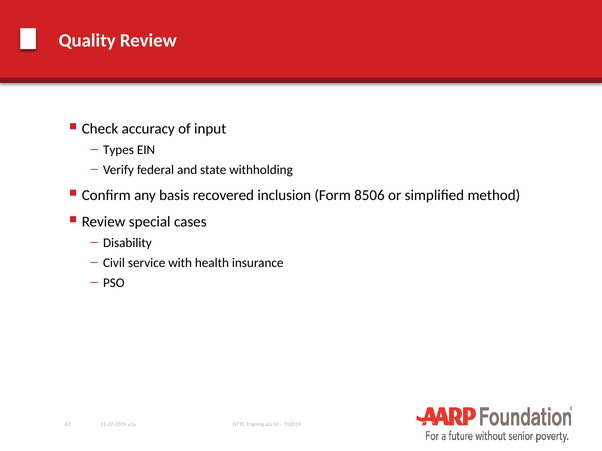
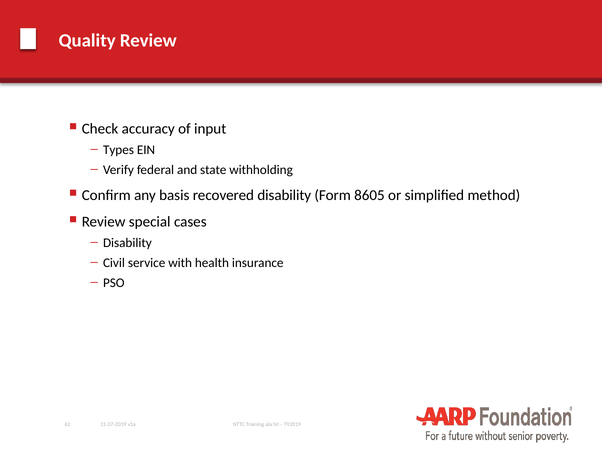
recovered inclusion: inclusion -> disability
8506: 8506 -> 8605
